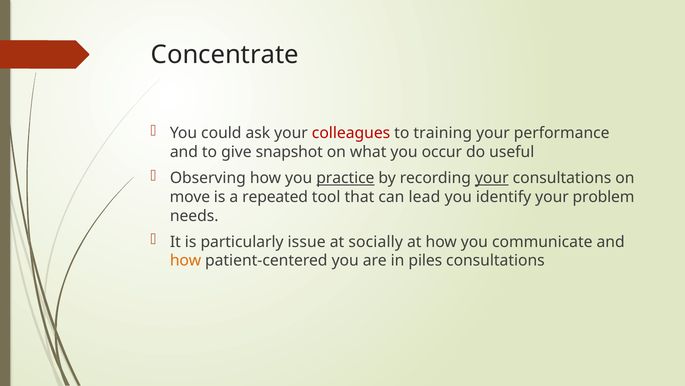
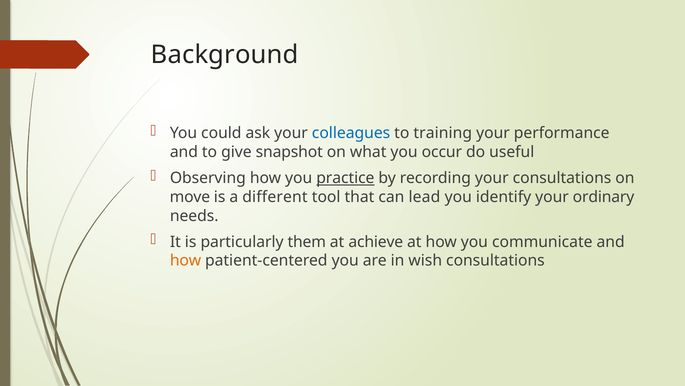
Concentrate: Concentrate -> Background
colleagues colour: red -> blue
your at (492, 178) underline: present -> none
repeated: repeated -> different
problem: problem -> ordinary
issue: issue -> them
socially: socially -> achieve
piles: piles -> wish
